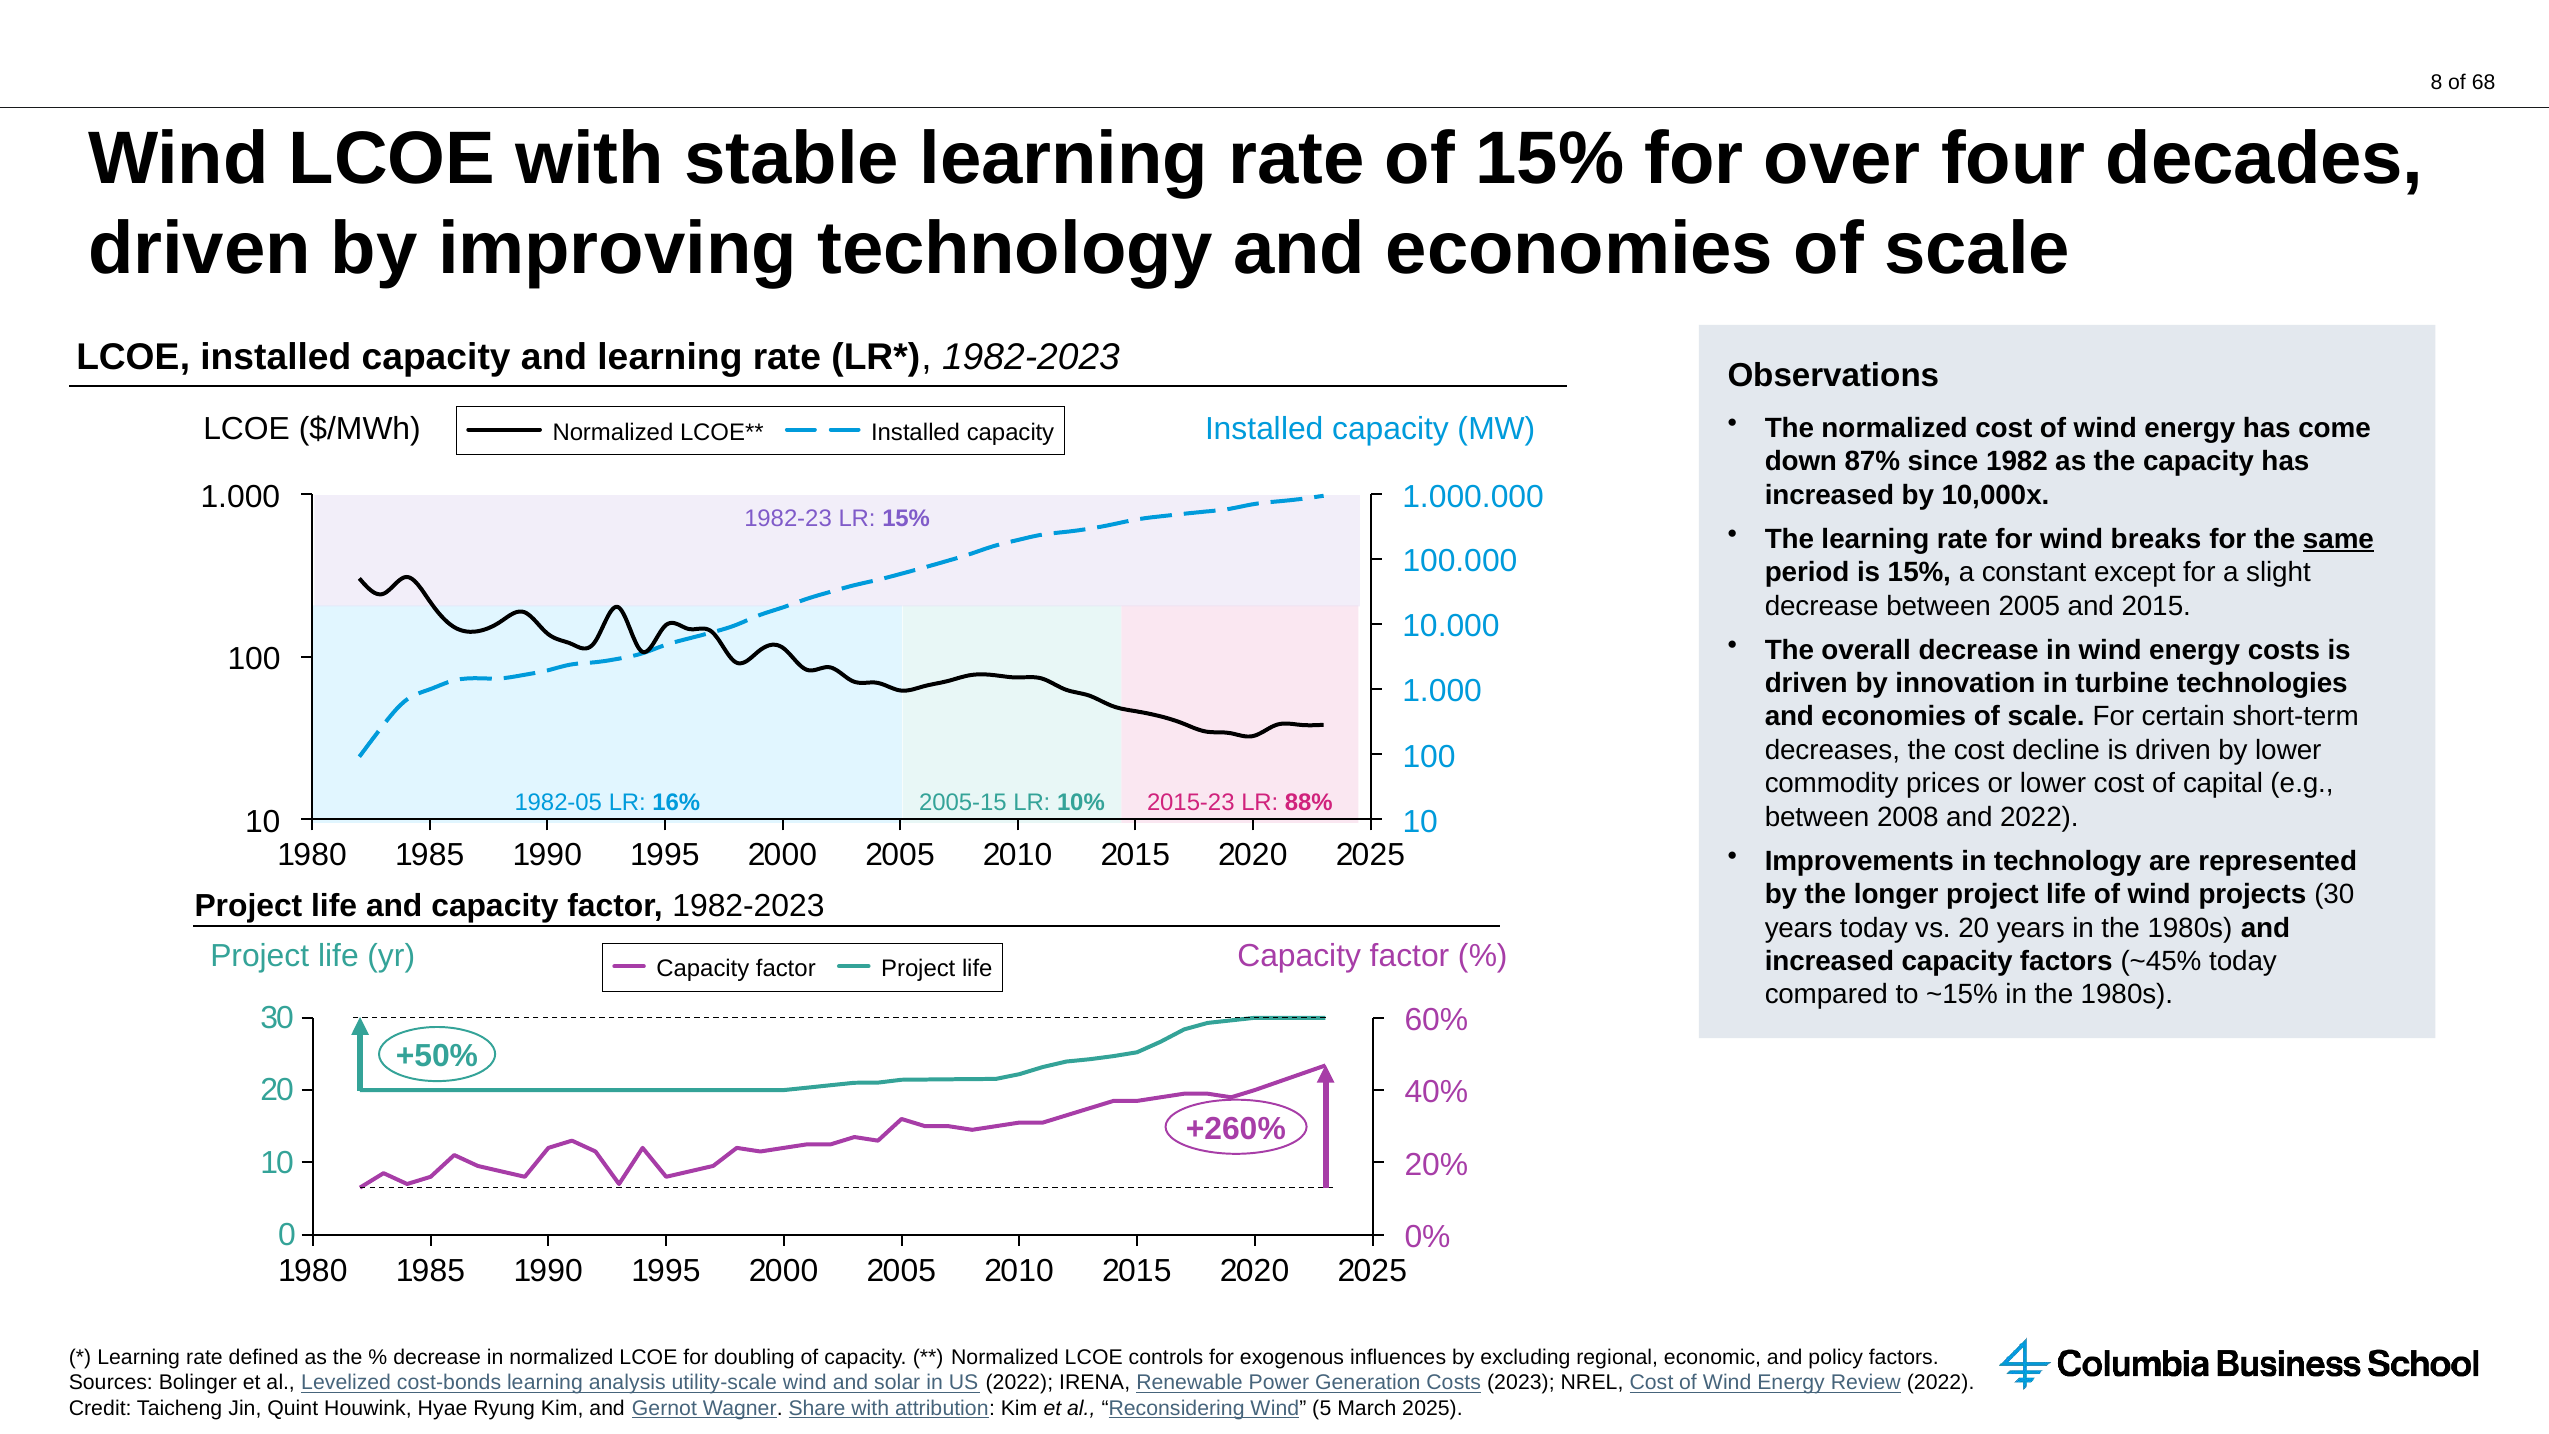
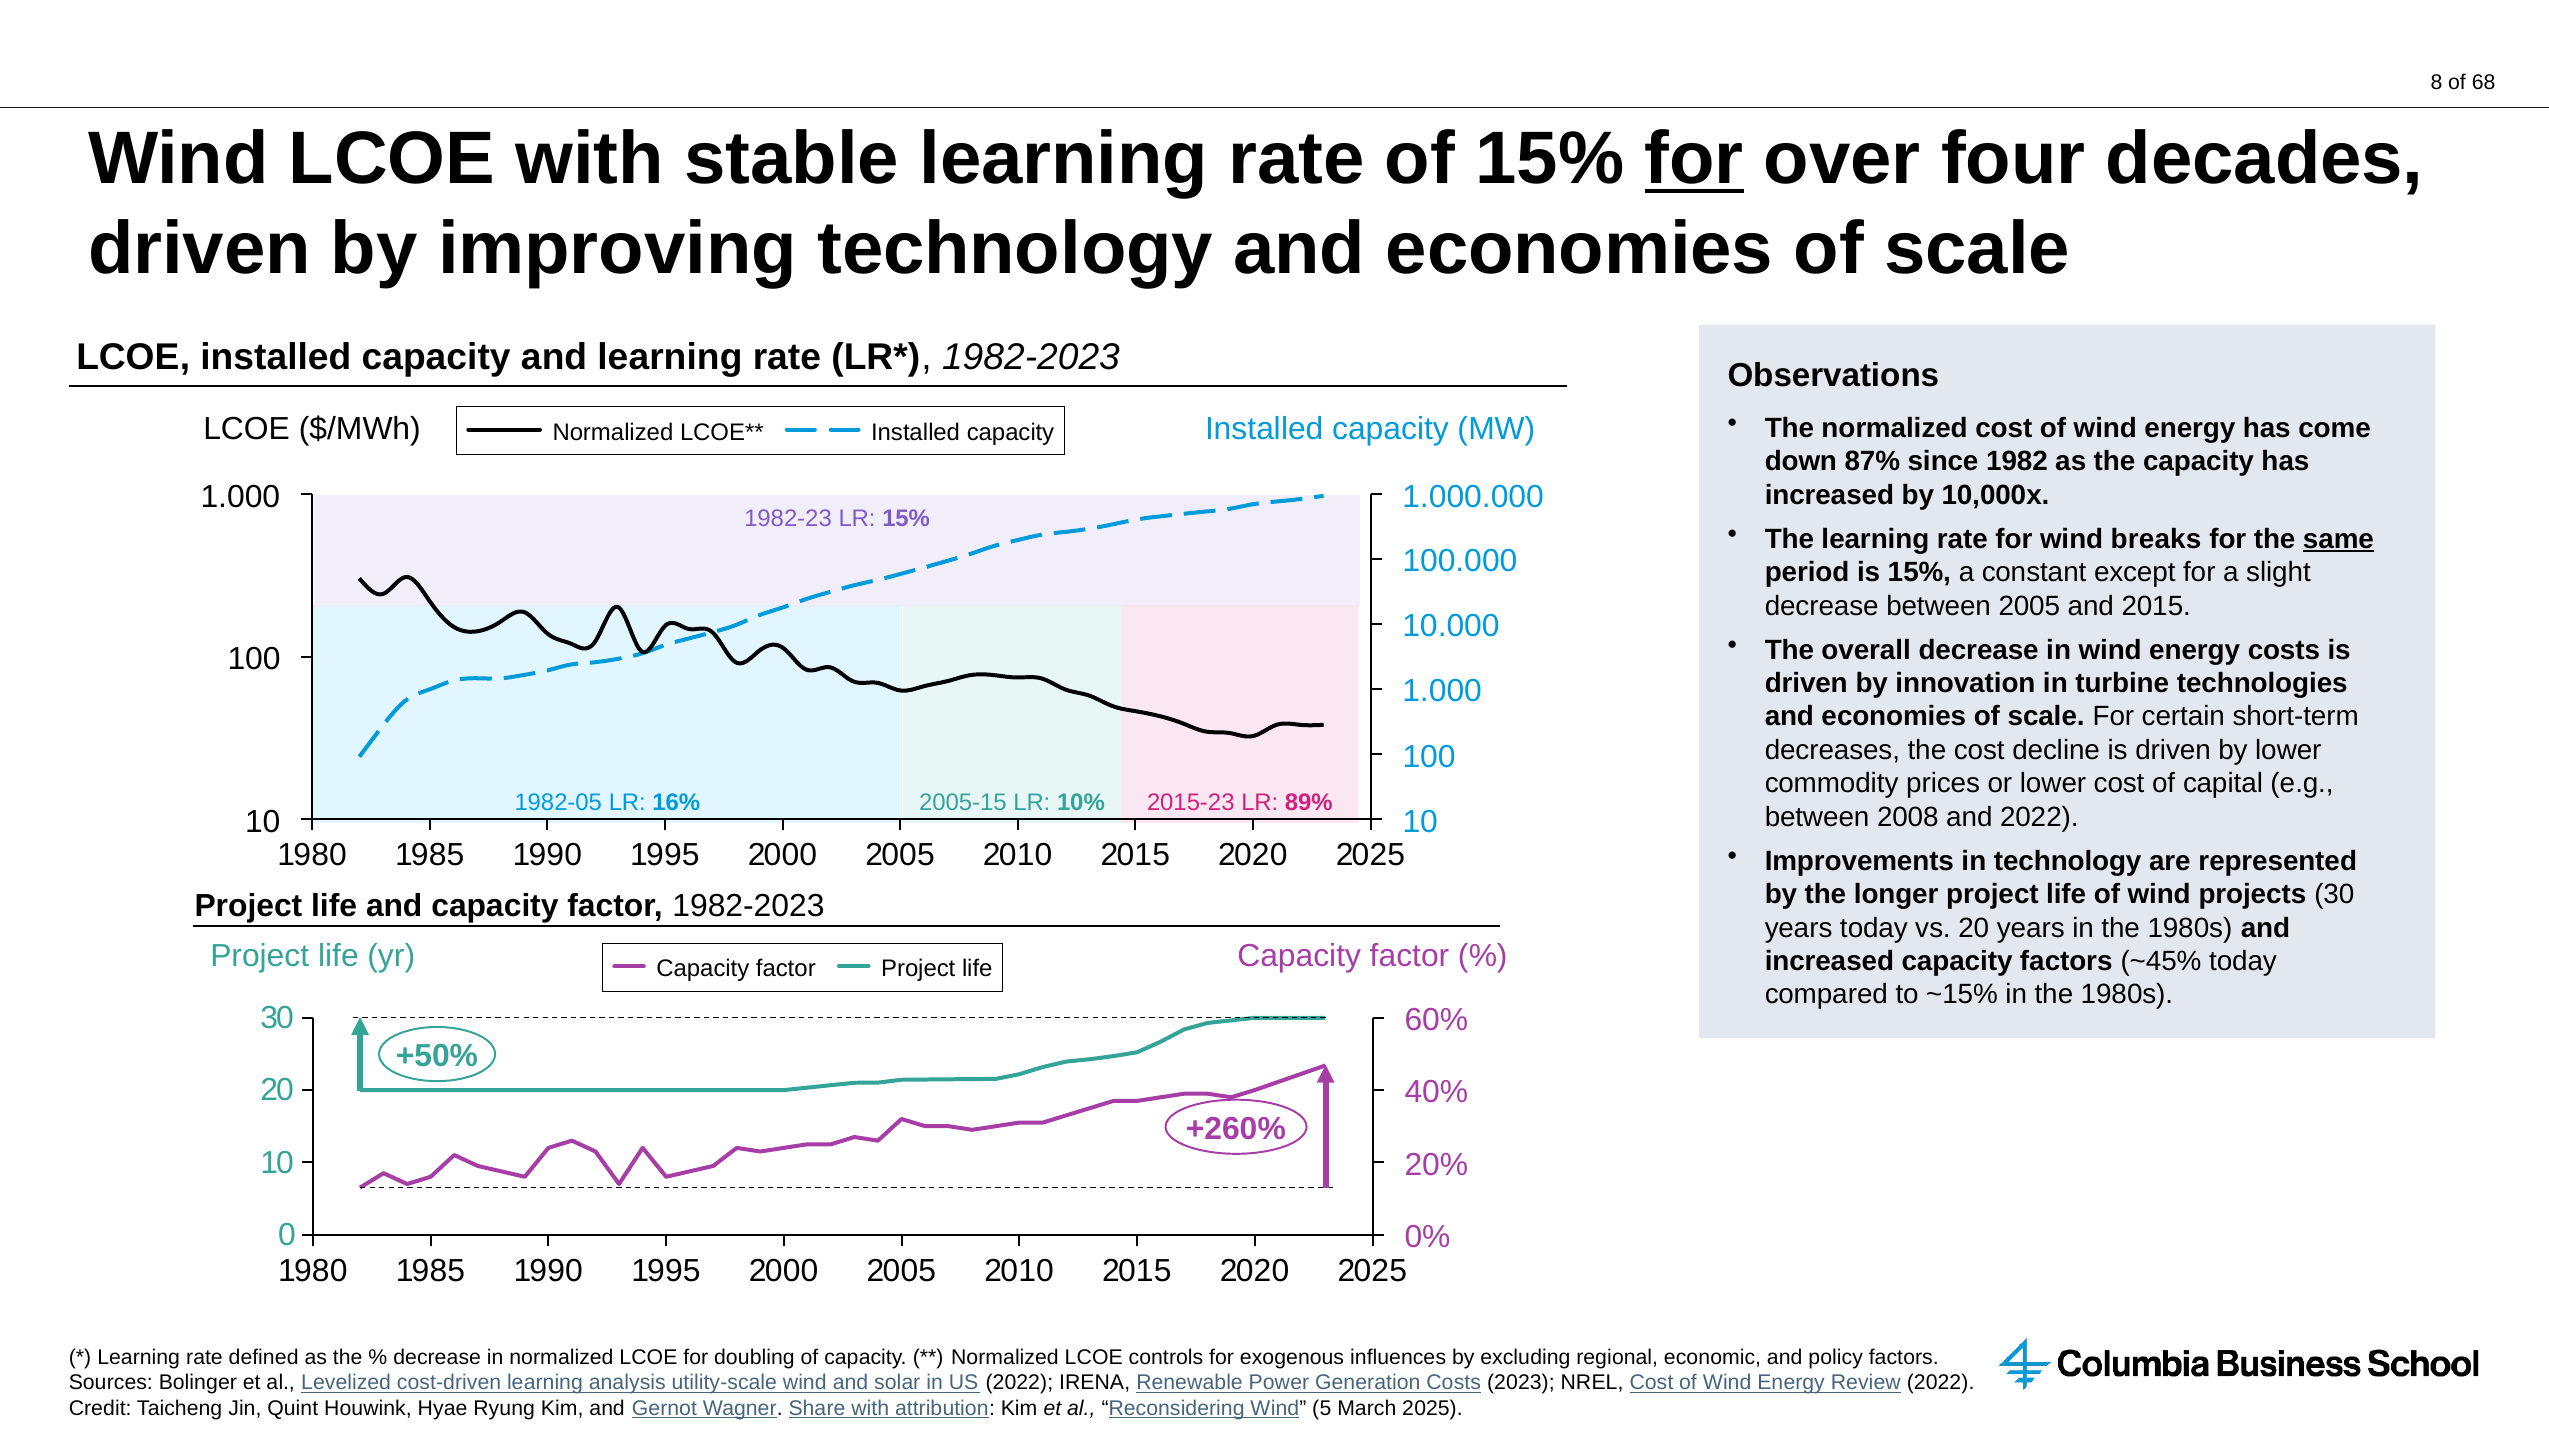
for at (1694, 159) underline: none -> present
88%: 88% -> 89%
cost-bonds: cost-bonds -> cost-driven
